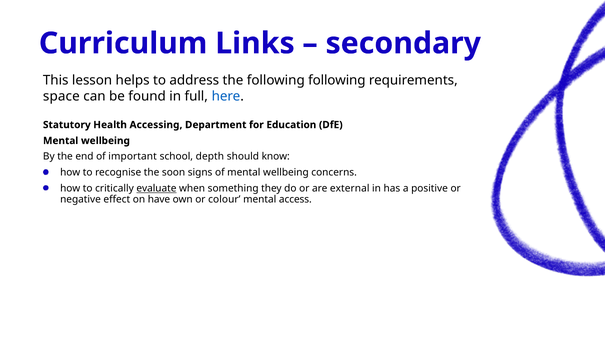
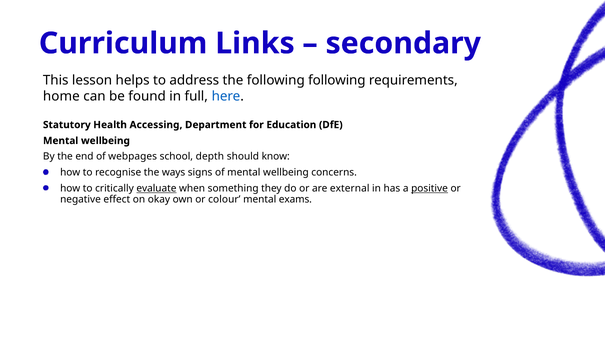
space: space -> home
important: important -> webpages
soon: soon -> ways
positive underline: none -> present
have: have -> okay
access: access -> exams
